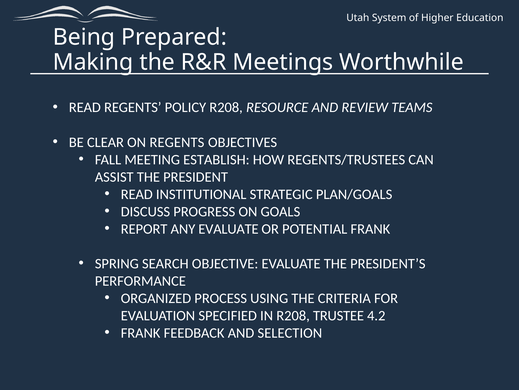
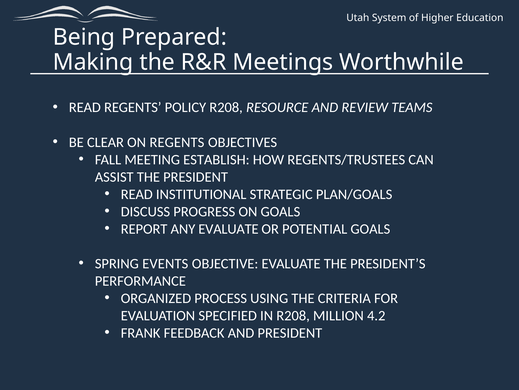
POTENTIAL FRANK: FRANK -> GOALS
SEARCH: SEARCH -> EVENTS
TRUSTEE: TRUSTEE -> MILLION
AND SELECTION: SELECTION -> PRESIDENT
